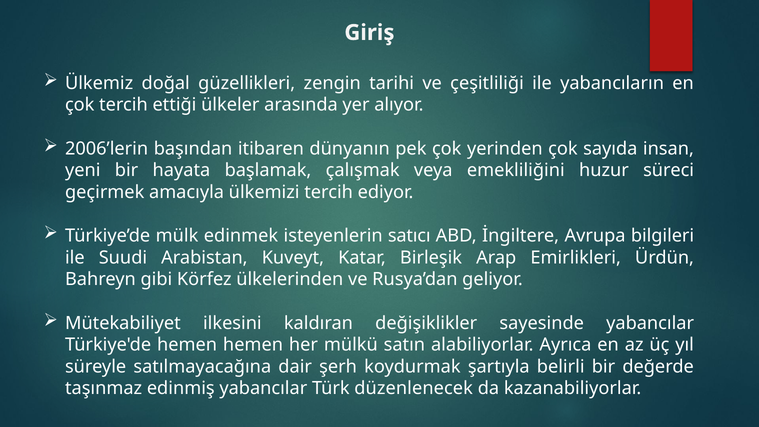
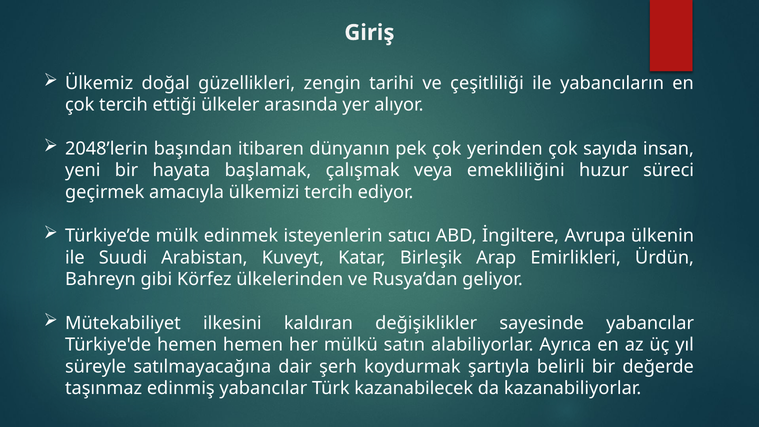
2006’lerin: 2006’lerin -> 2048’lerin
bilgileri: bilgileri -> ülkenin
düzenlenecek: düzenlenecek -> kazanabilecek
